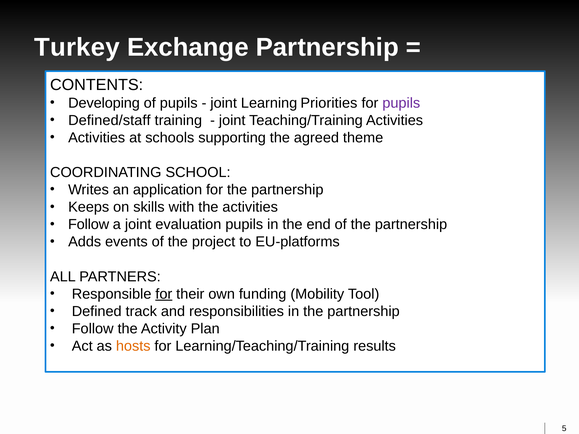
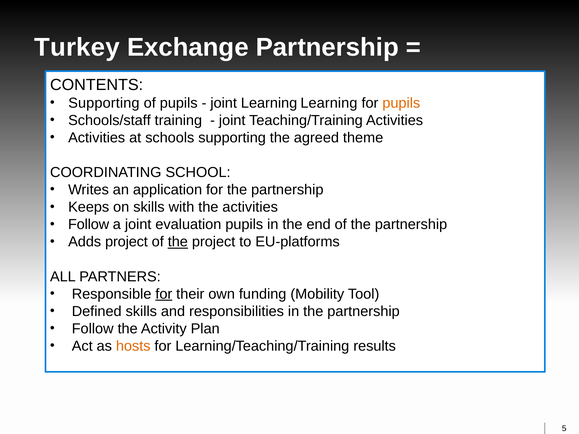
Developing at (104, 103): Developing -> Supporting
Learning Priorities: Priorities -> Learning
pupils at (401, 103) colour: purple -> orange
Defined/staff: Defined/staff -> Schools/staff
Adds events: events -> project
the at (178, 242) underline: none -> present
Defined track: track -> skills
